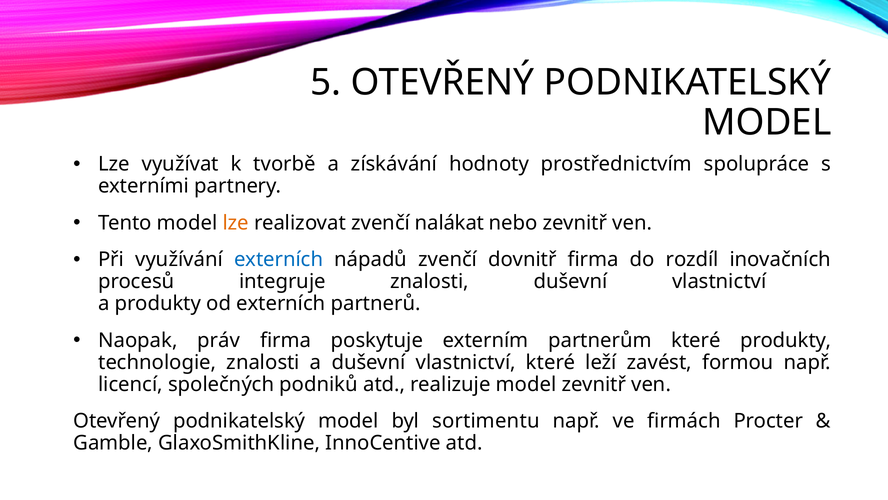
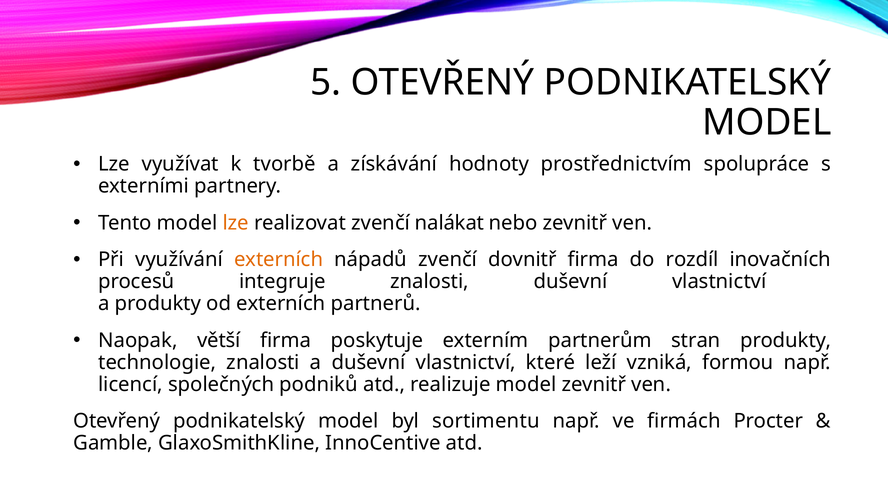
externích at (279, 259) colour: blue -> orange
práv: práv -> větší
partnerům které: které -> stran
zavést: zavést -> vzniká
